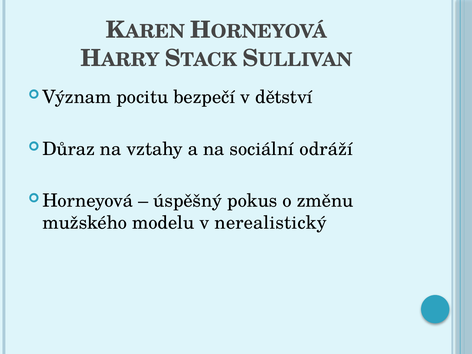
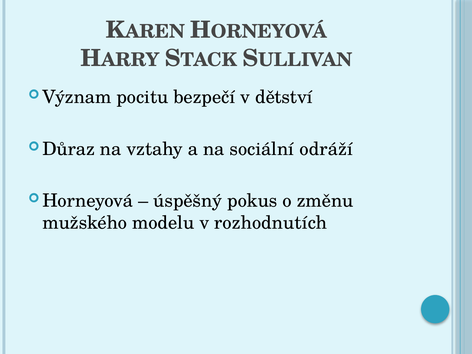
nerealistický: nerealistický -> rozhodnutích
